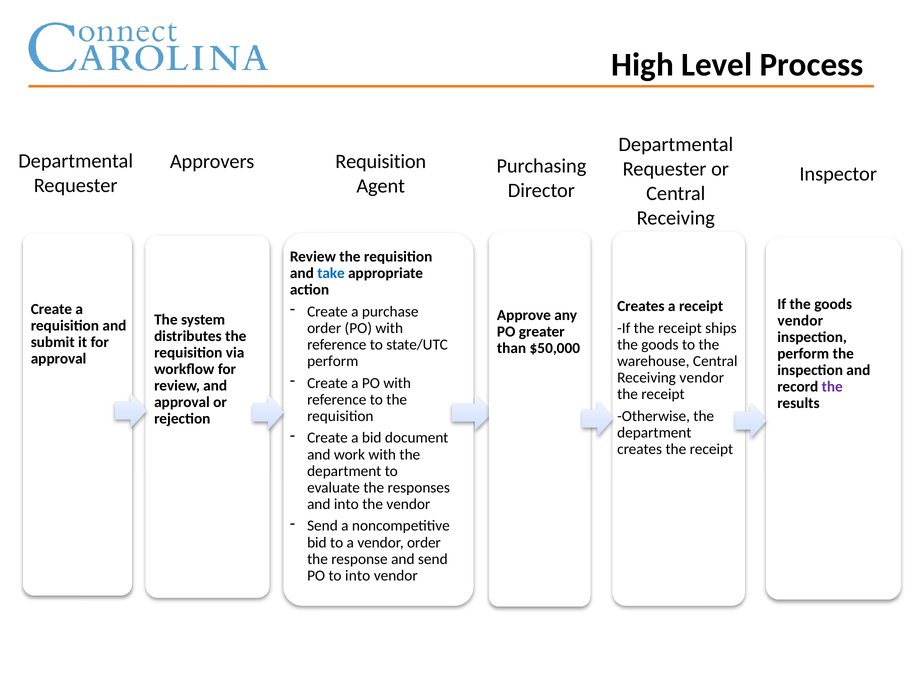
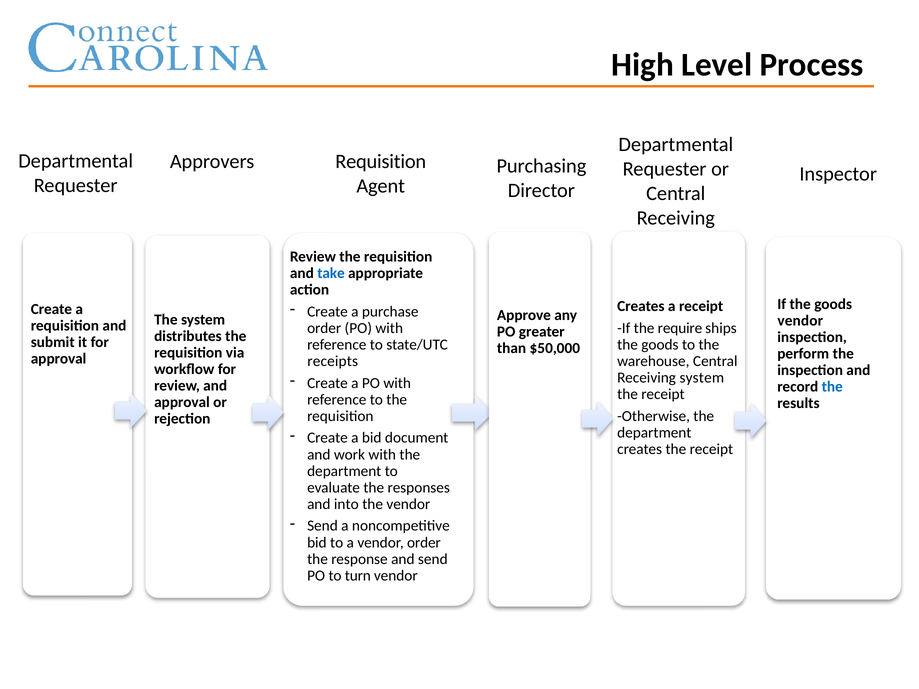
If the receipt: receipt -> require
perform at (333, 361): perform -> receipts
Receiving vendor: vendor -> system
the at (832, 387) colour: purple -> blue
to into: into -> turn
